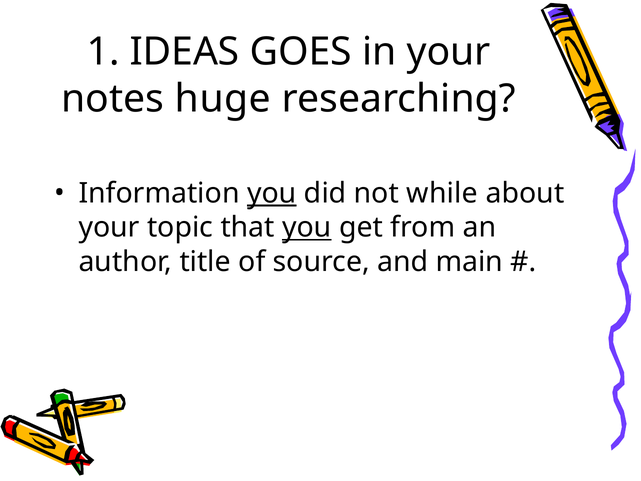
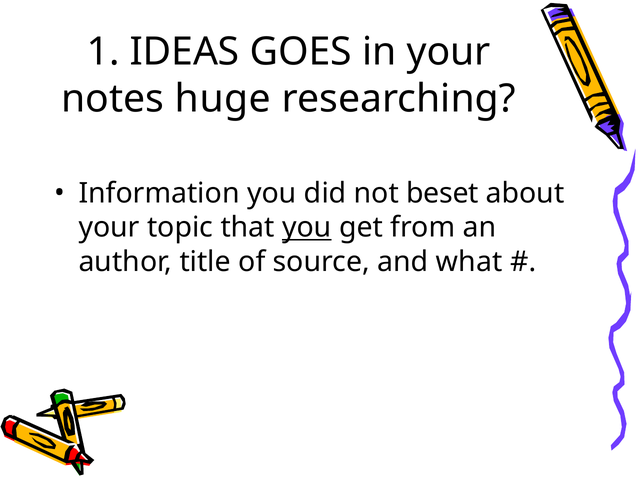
you at (272, 193) underline: present -> none
while: while -> beset
main: main -> what
